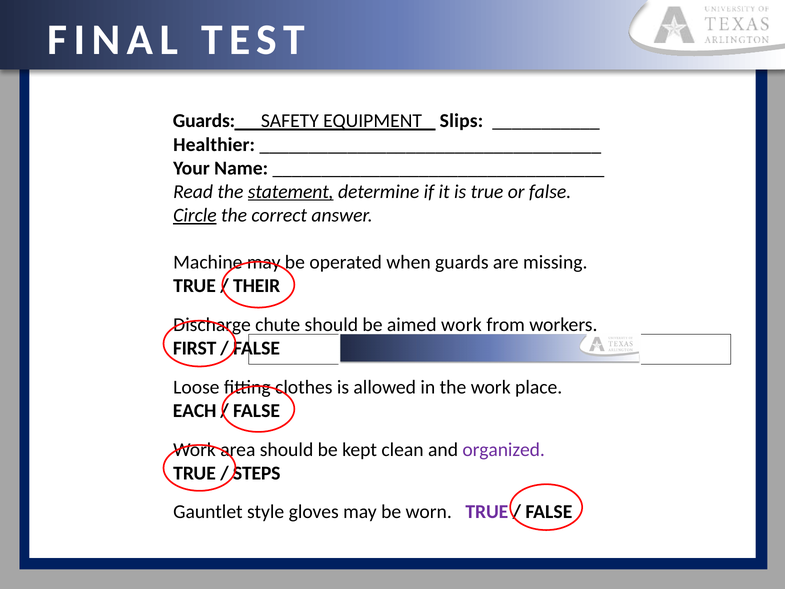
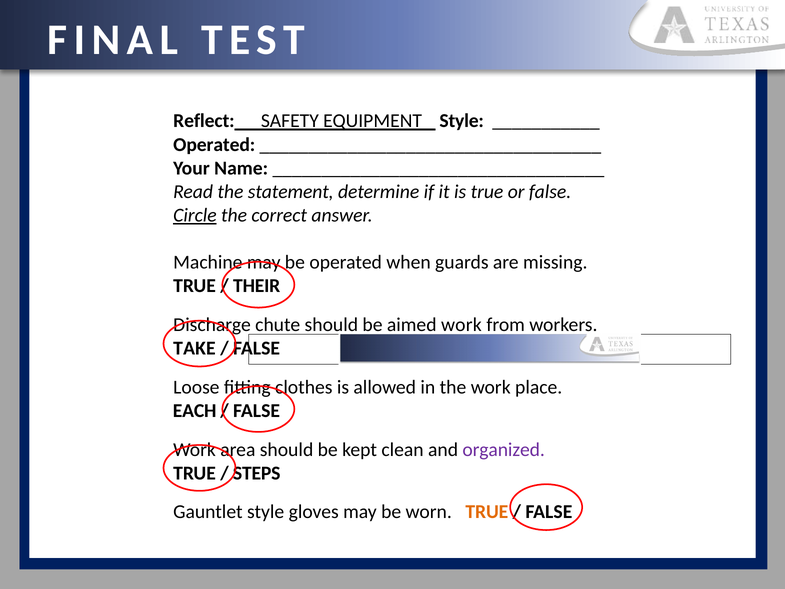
Guards at (204, 121): Guards -> Reflect
EQUIPMENT Slips: Slips -> Style
Healthier at (214, 144): Healthier -> Operated
statement underline: present -> none
FIRST: FIRST -> TAKE
TRUE at (487, 512) colour: purple -> orange
